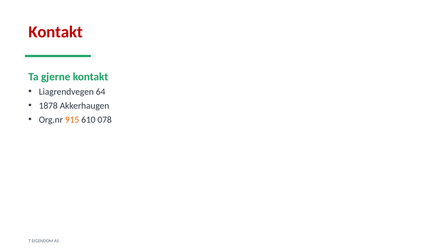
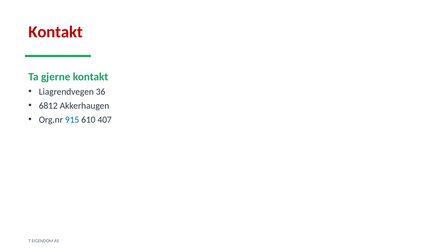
64: 64 -> 36
1878: 1878 -> 6812
915 colour: orange -> blue
078: 078 -> 407
